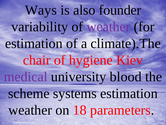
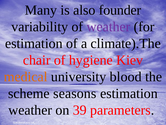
Ways: Ways -> Many
medical colour: purple -> orange
systems: systems -> seasons
18: 18 -> 39
